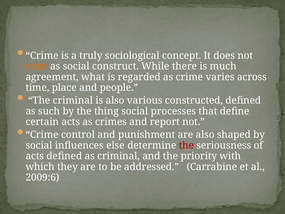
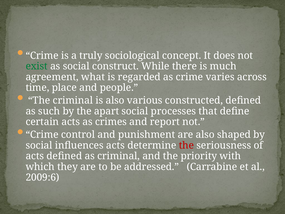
exist colour: orange -> green
thing: thing -> apart
influences else: else -> acts
